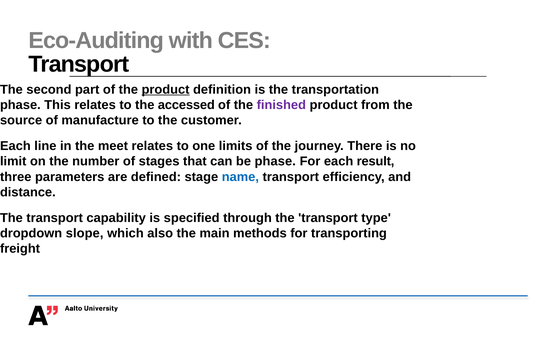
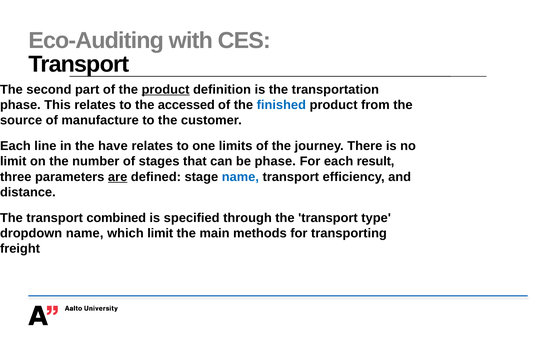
finished colour: purple -> blue
meet: meet -> have
are underline: none -> present
capability: capability -> combined
dropdown slope: slope -> name
which also: also -> limit
